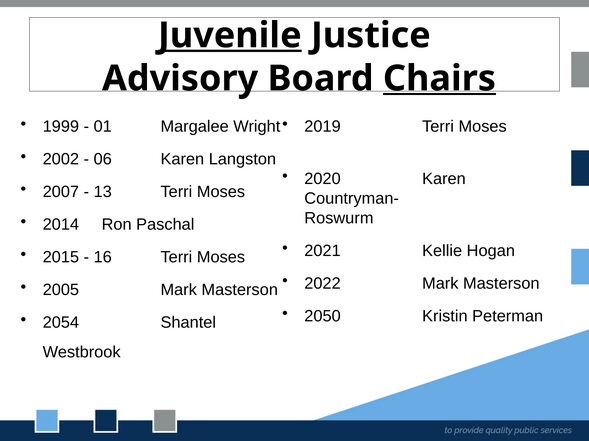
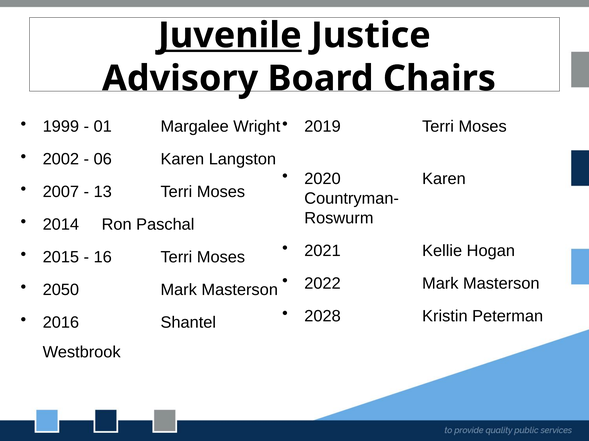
Chairs underline: present -> none
2005: 2005 -> 2050
2050: 2050 -> 2028
2054: 2054 -> 2016
